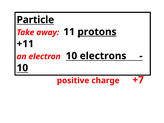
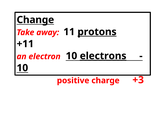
Particle: Particle -> Change
electrons underline: none -> present
+7: +7 -> +3
